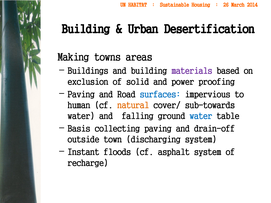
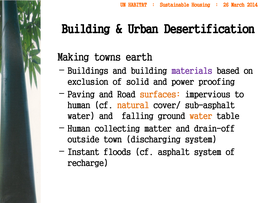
areas: areas -> earth
surfaces colour: blue -> orange
sub-towards: sub-towards -> sub-asphalt
water at (201, 116) colour: blue -> orange
Basis at (79, 129): Basis -> Human
collecting paving: paving -> matter
